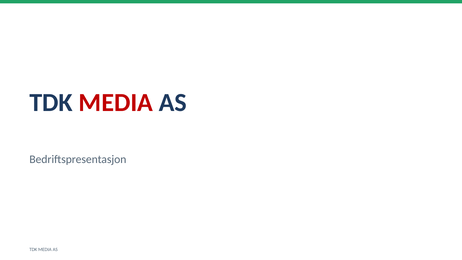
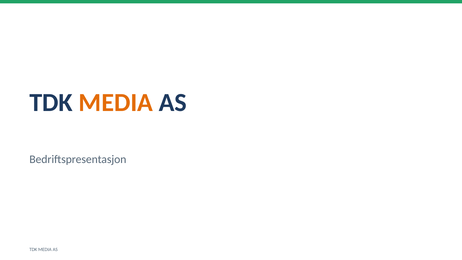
MEDIA at (116, 102) colour: red -> orange
